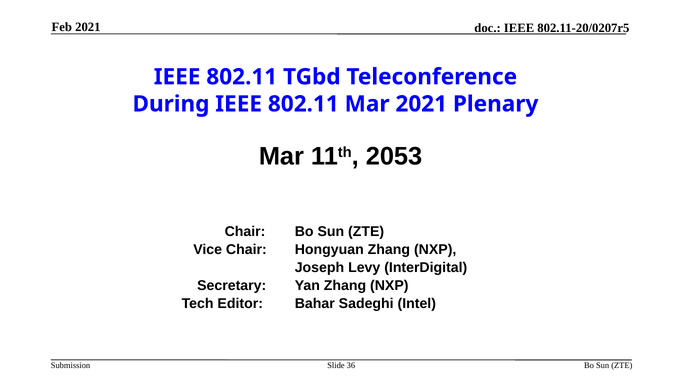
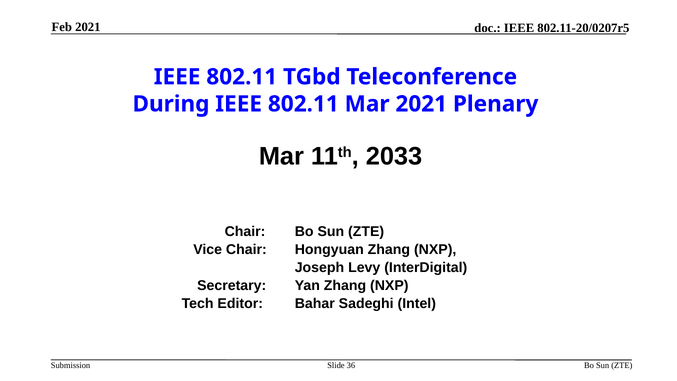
2053: 2053 -> 2033
